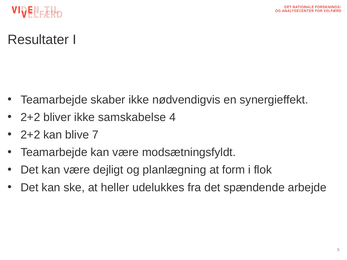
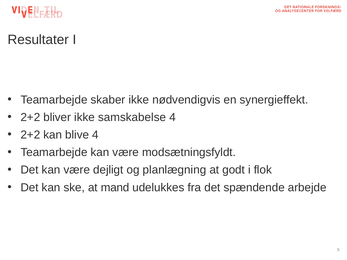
blive 7: 7 -> 4
form: form -> godt
heller: heller -> mand
